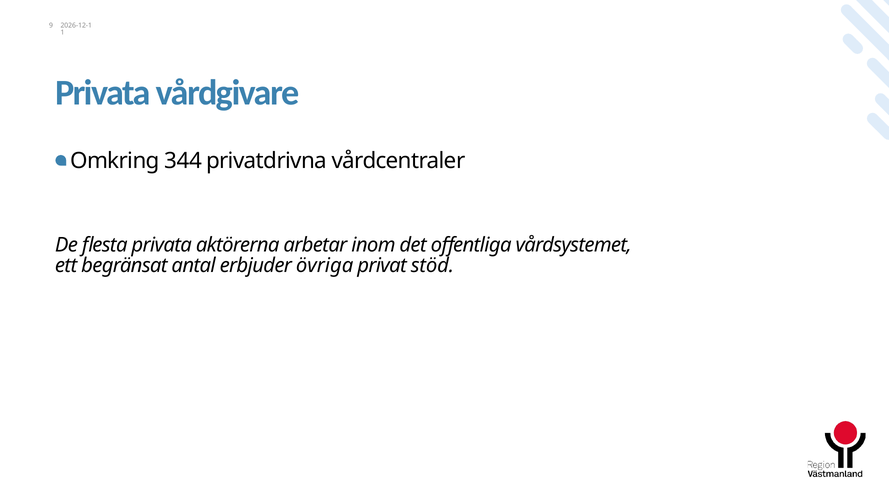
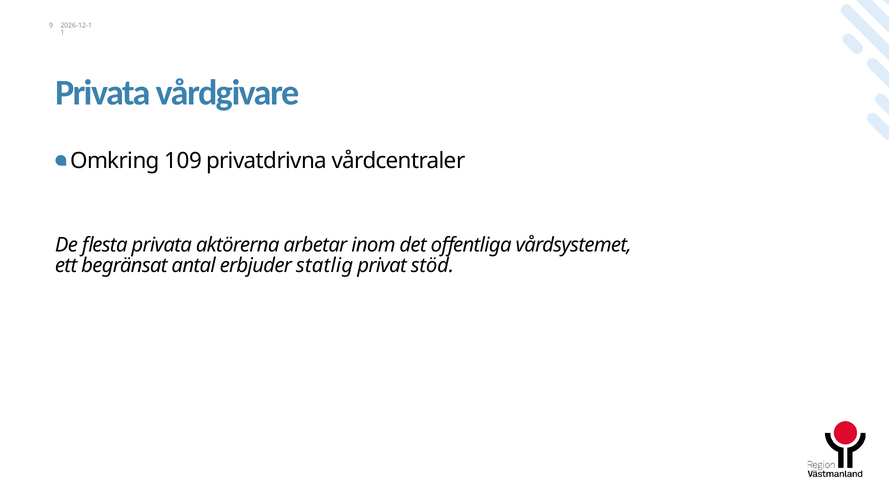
344: 344 -> 109
övriga: övriga -> statlig
